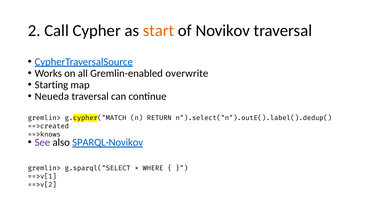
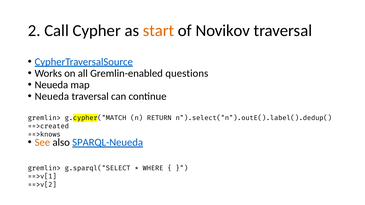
overwrite: overwrite -> questions
Starting at (51, 85): Starting -> Neueda
See colour: purple -> orange
SPARQL-Novikov: SPARQL-Novikov -> SPARQL-Neueda
